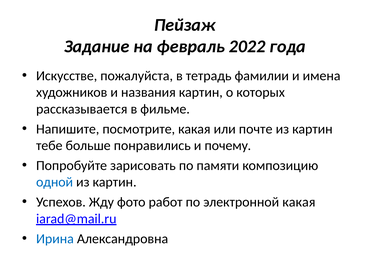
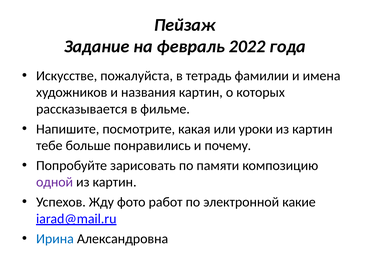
почте: почте -> уроки
одной colour: blue -> purple
электронной какая: какая -> какие
